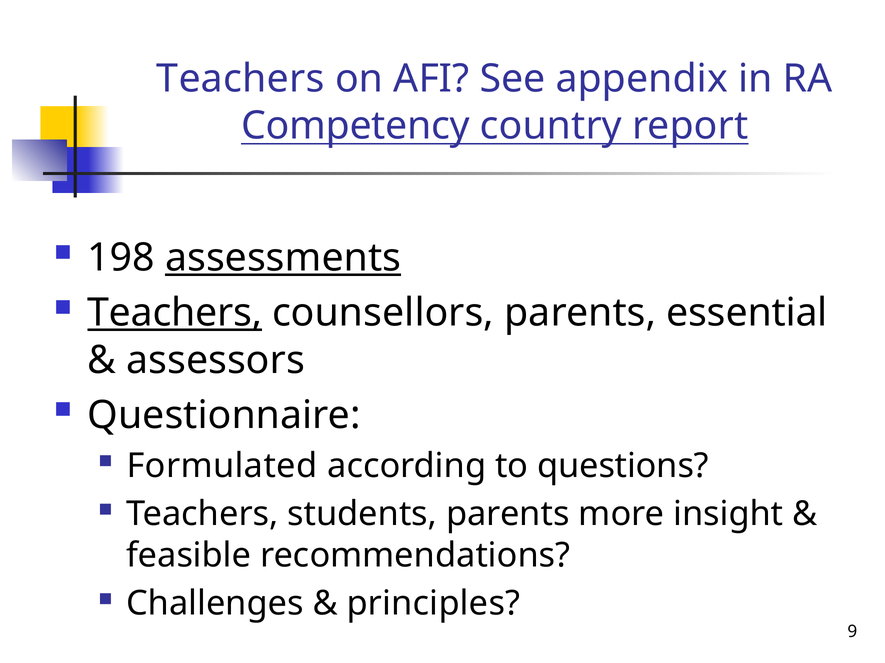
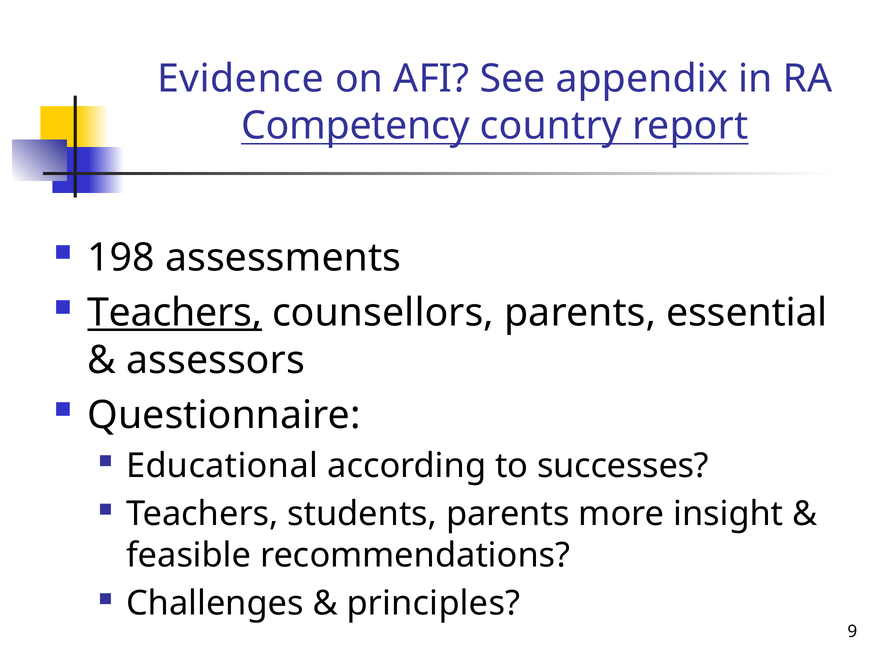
Teachers at (241, 79): Teachers -> Evidence
assessments underline: present -> none
Formulated: Formulated -> Educational
questions: questions -> successes
